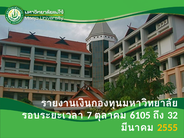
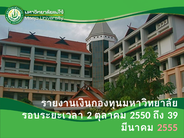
7: 7 -> 2
6105: 6105 -> 2550
32: 32 -> 39
2555 colour: yellow -> pink
